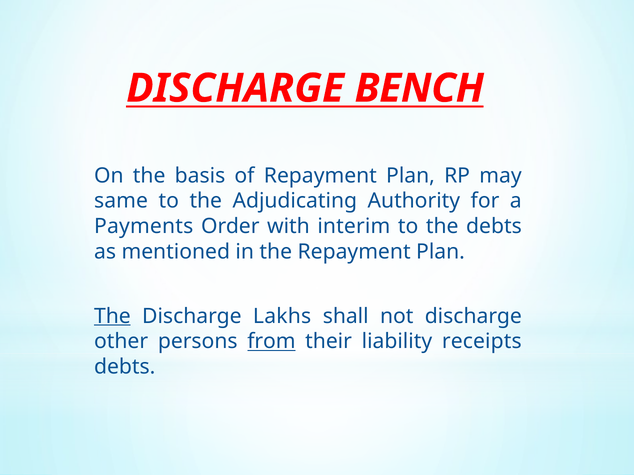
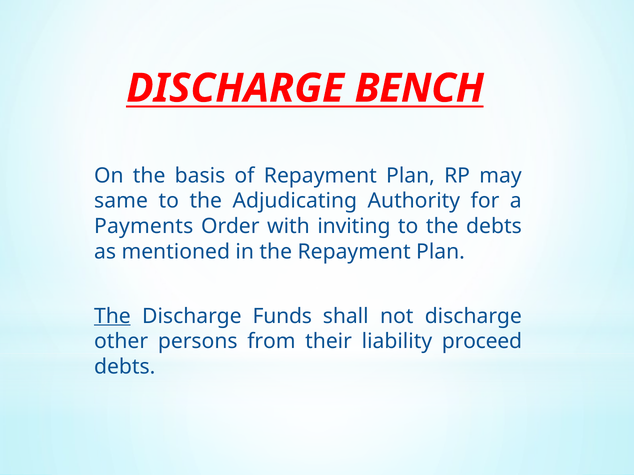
interim: interim -> inviting
Lakhs: Lakhs -> Funds
from underline: present -> none
receipts: receipts -> proceed
